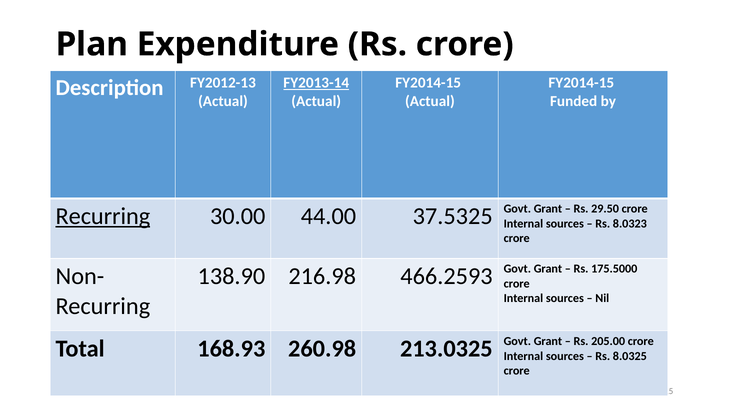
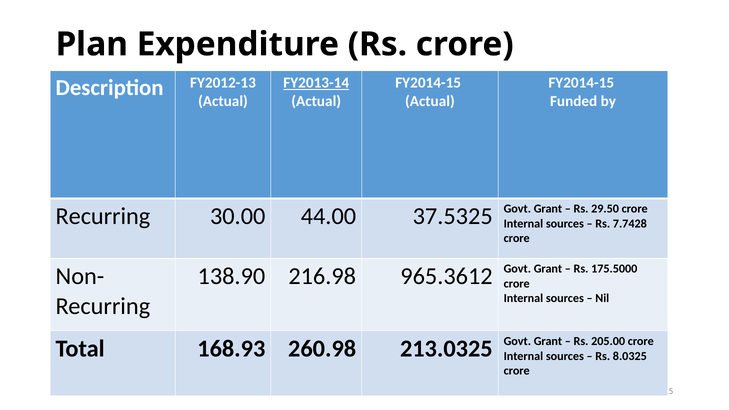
Recurring at (103, 216) underline: present -> none
8.0323: 8.0323 -> 7.7428
466.2593: 466.2593 -> 965.3612
